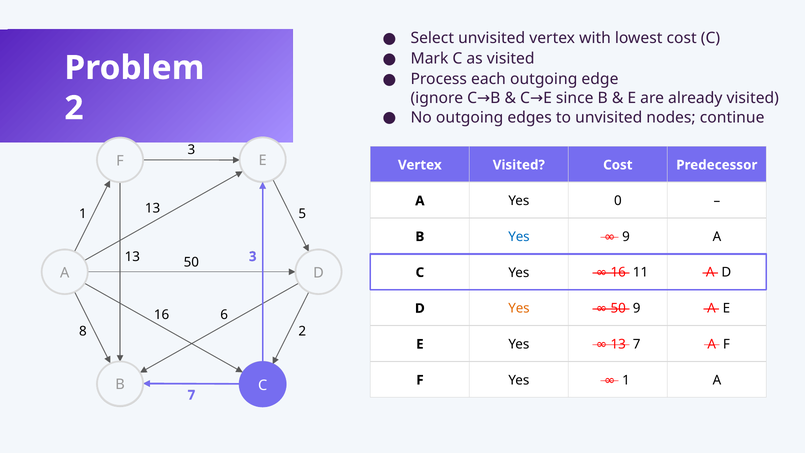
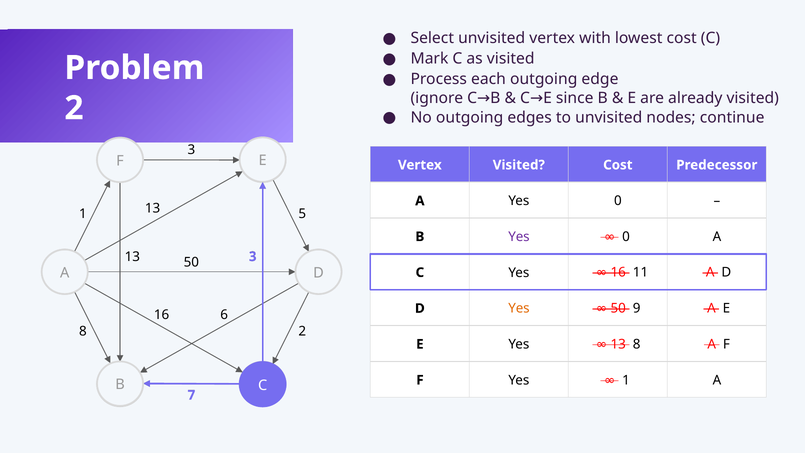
Yes at (519, 237) colour: blue -> purple
9 at (626, 237): 9 -> 0
13 7: 7 -> 8
